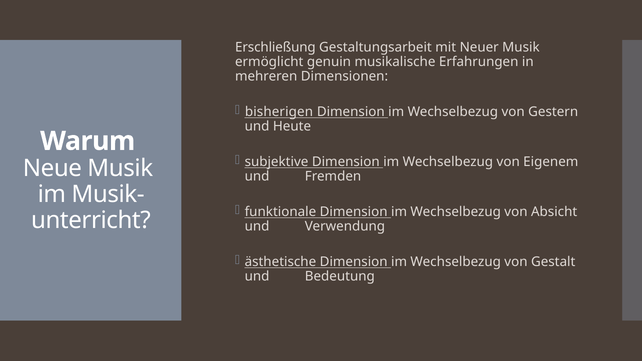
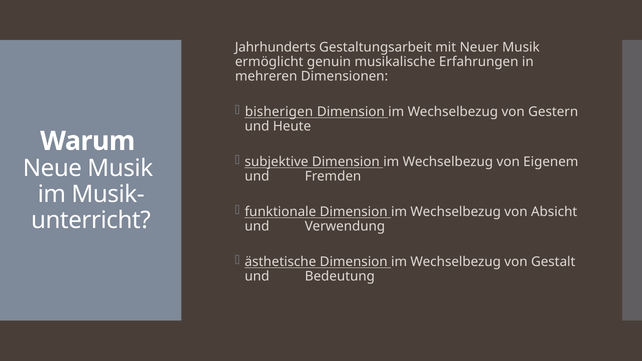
Erschließung: Erschließung -> Jahrhunderts
